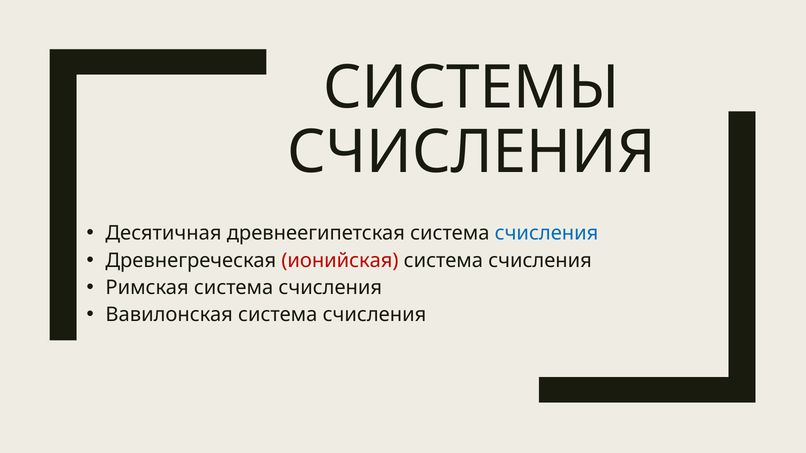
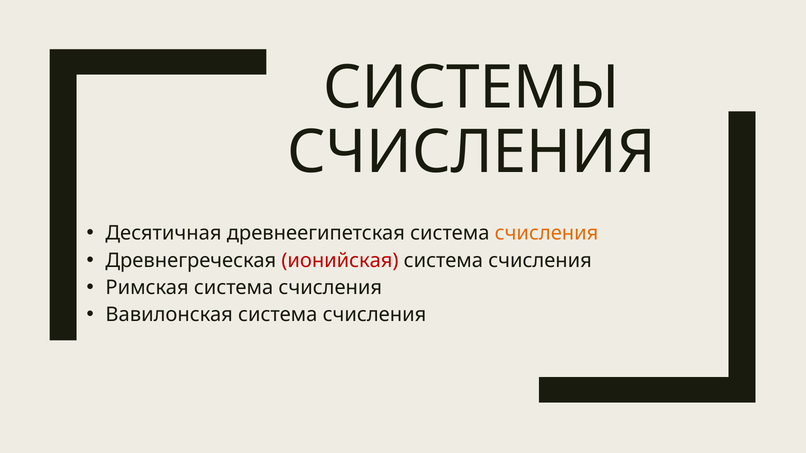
счисления at (547, 234) colour: blue -> orange
